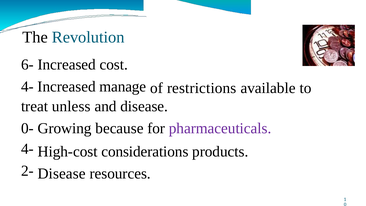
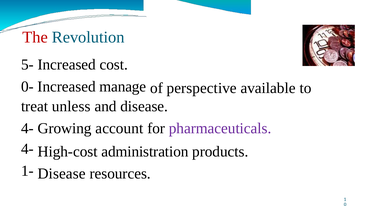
The colour: black -> red
6-: 6- -> 5-
4- at (27, 86): 4- -> 0-
restrictions: restrictions -> perspective
0- at (27, 128): 0- -> 4-
because: because -> account
considerations: considerations -> administration
2-: 2- -> 1-
